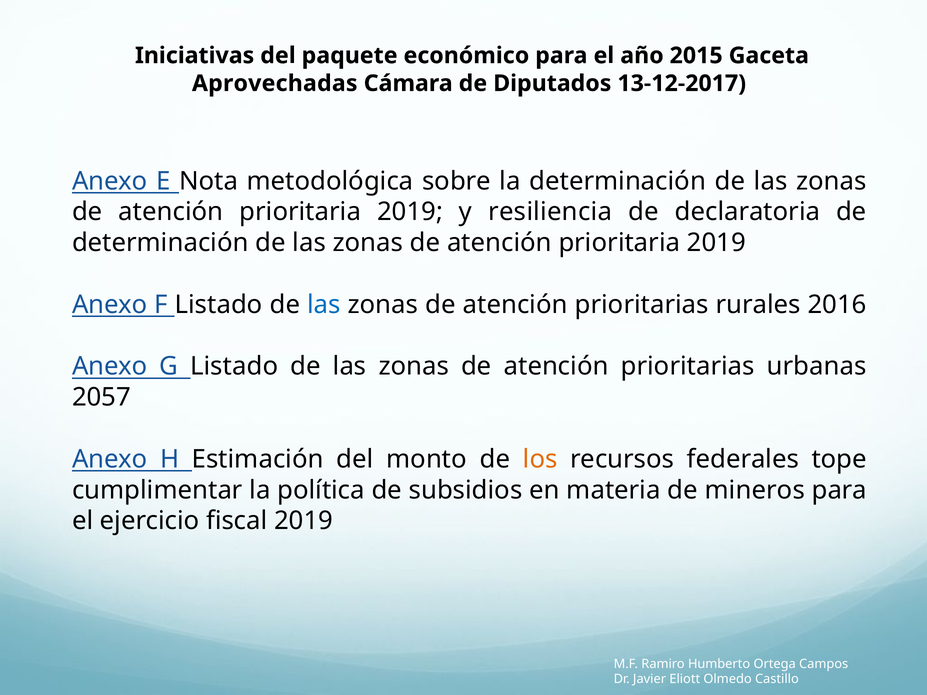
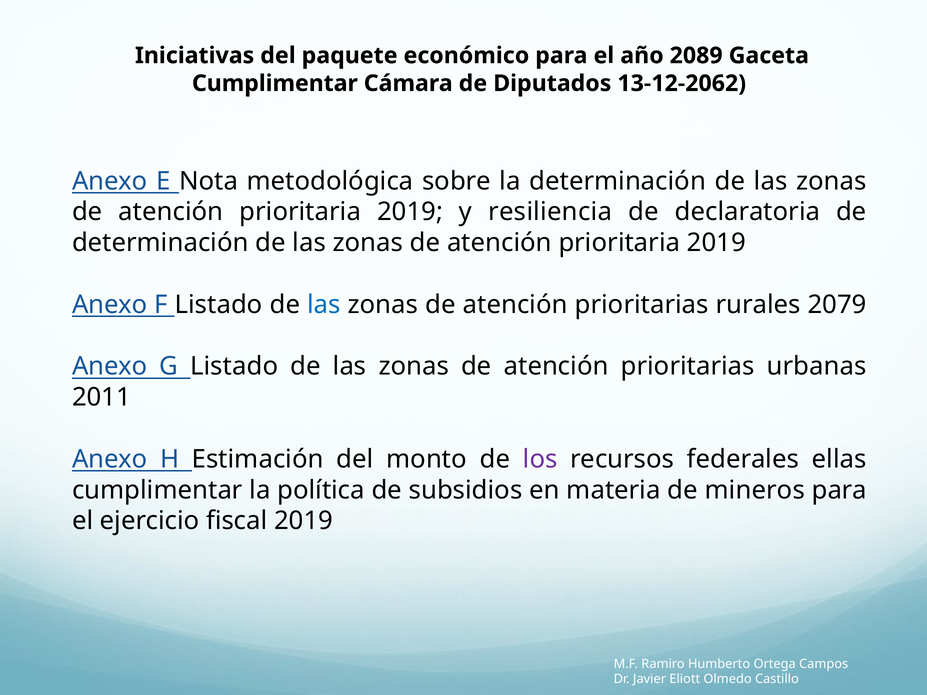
2015: 2015 -> 2089
Aprovechadas at (275, 83): Aprovechadas -> Cumplimentar
13-12-2017: 13-12-2017 -> 13-12-2062
2016: 2016 -> 2079
2057: 2057 -> 2011
los colour: orange -> purple
tope: tope -> ellas
